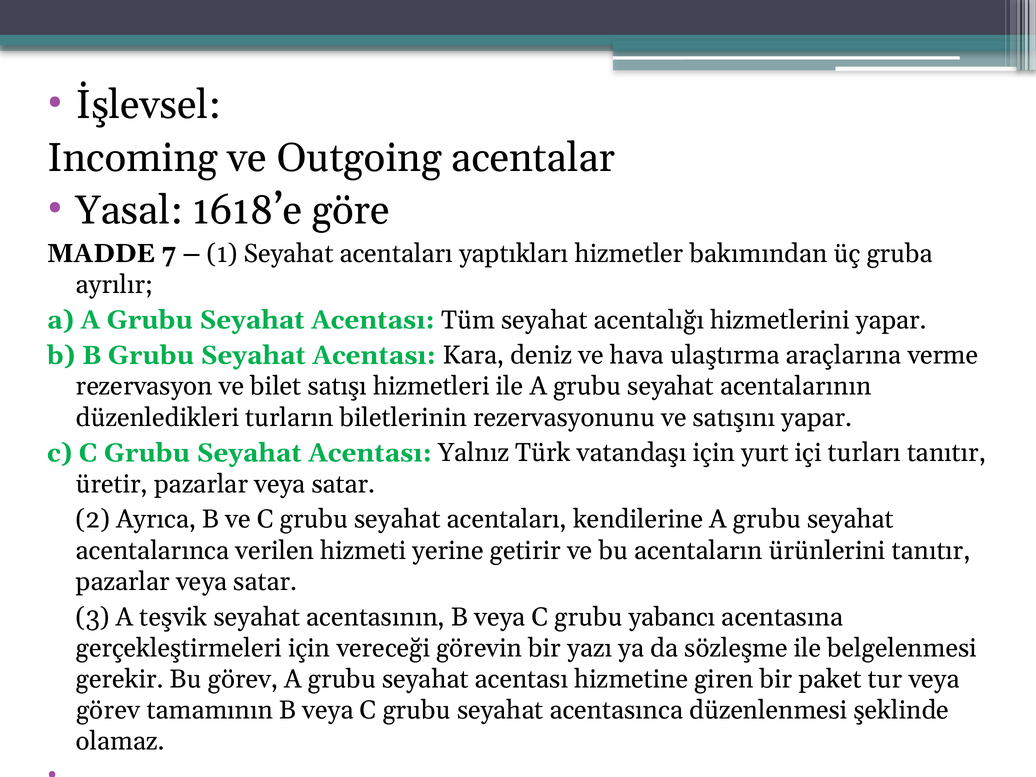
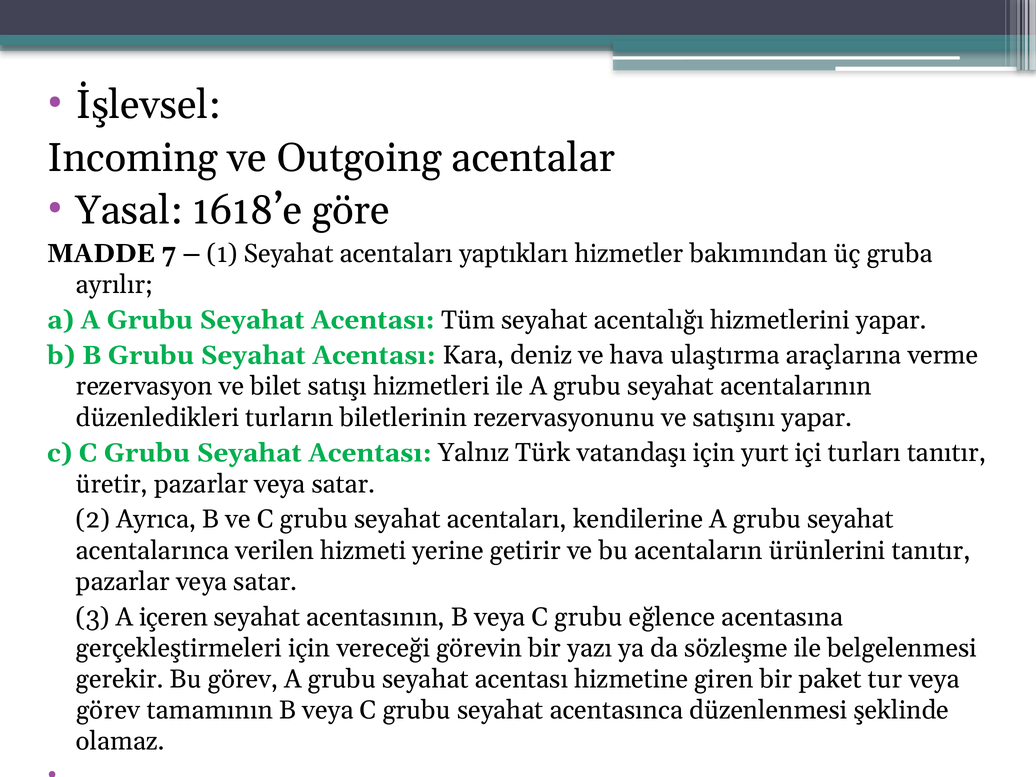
teşvik: teşvik -> içeren
yabancı: yabancı -> eğlence
